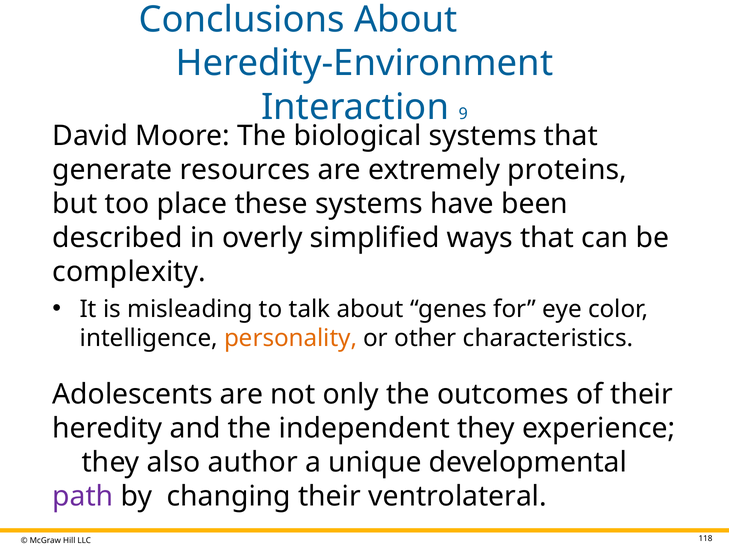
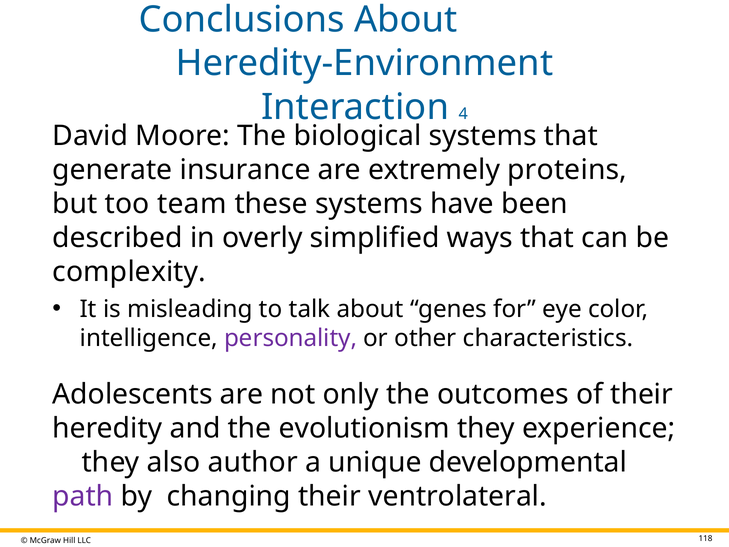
9: 9 -> 4
resources: resources -> insurance
place: place -> team
personality colour: orange -> purple
independent: independent -> evolutionism
